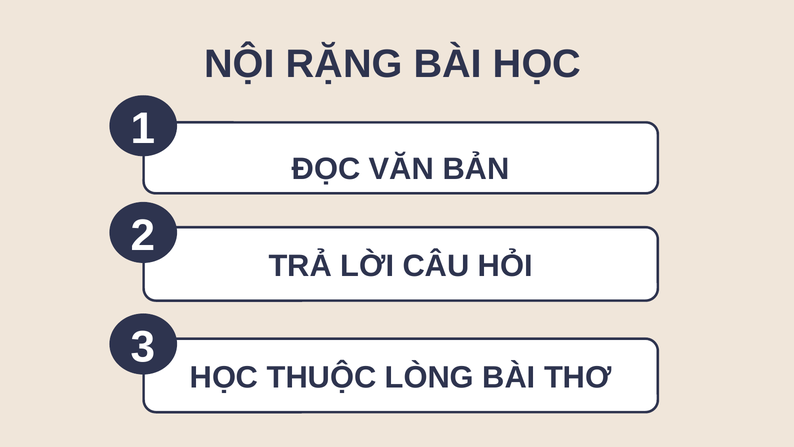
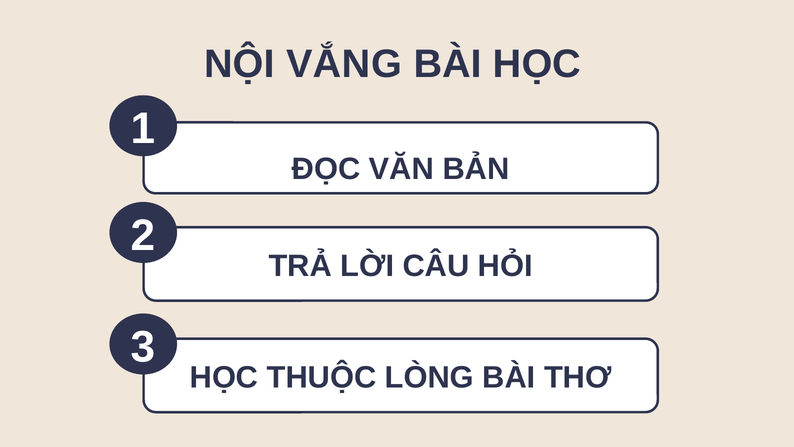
RẶNG: RẶNG -> VẮNG
